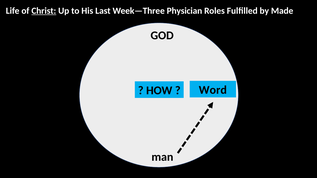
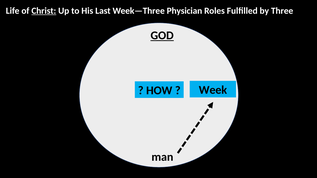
Made: Made -> Three
GOD underline: none -> present
Word: Word -> Week
